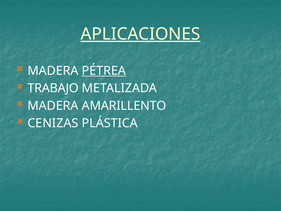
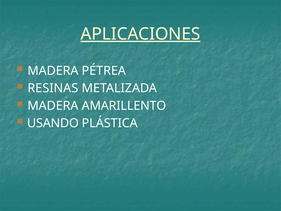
PÉTREA underline: present -> none
TRABAJO: TRABAJO -> RESINAS
CENIZAS: CENIZAS -> USANDO
